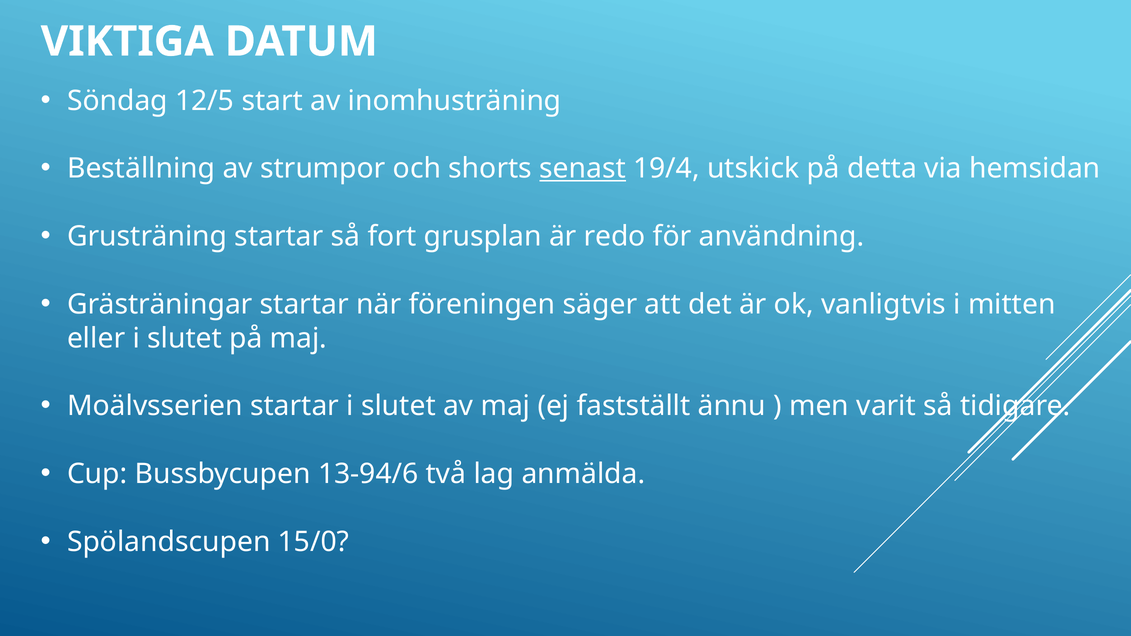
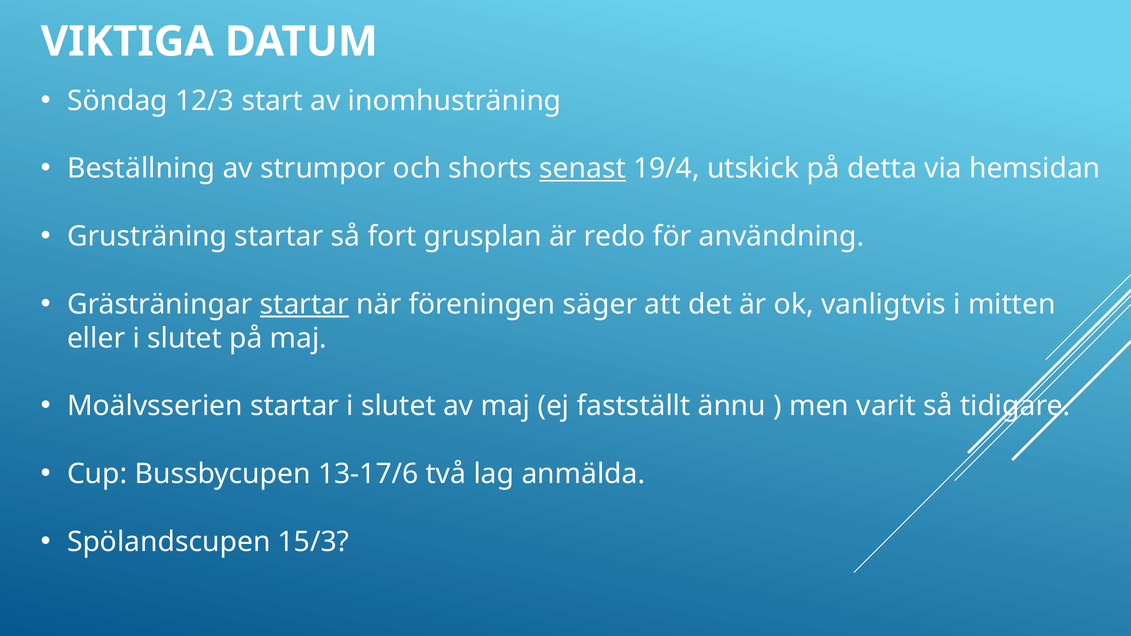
12/5: 12/5 -> 12/3
startar at (304, 304) underline: none -> present
13-94/6: 13-94/6 -> 13-17/6
15/0: 15/0 -> 15/3
